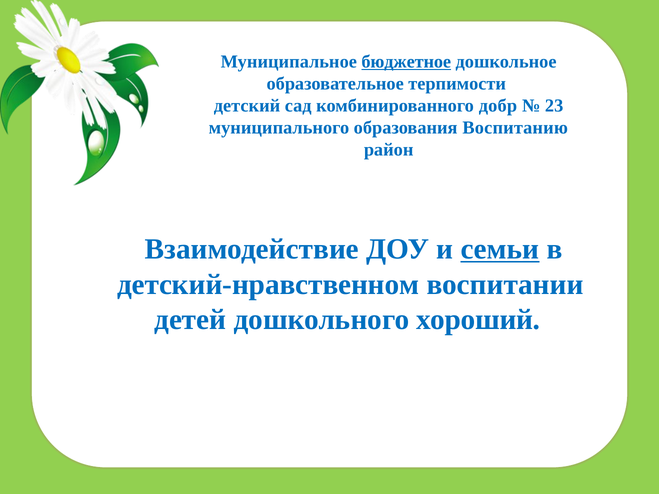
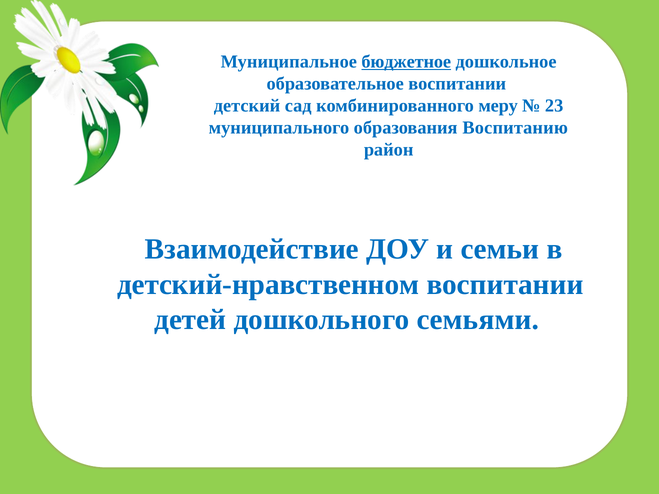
образовательное терпимости: терпимости -> воспитании
добр: добр -> меру
семьи underline: present -> none
хороший: хороший -> семьями
